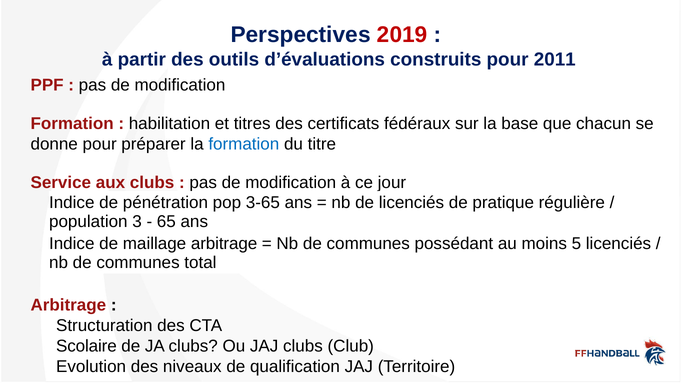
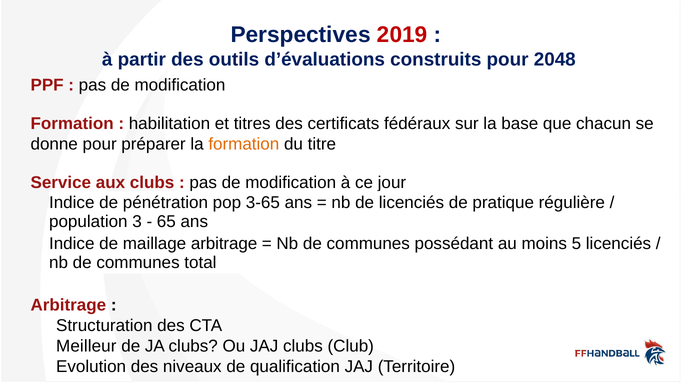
2011: 2011 -> 2048
formation at (244, 144) colour: blue -> orange
Scolaire: Scolaire -> Meilleur
